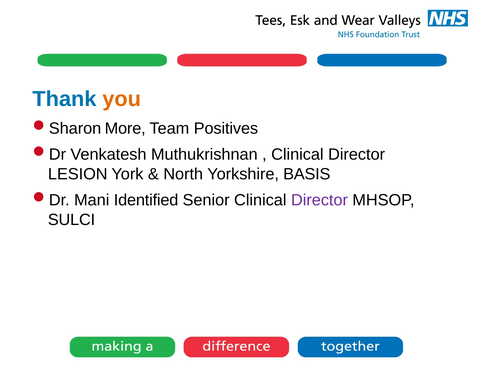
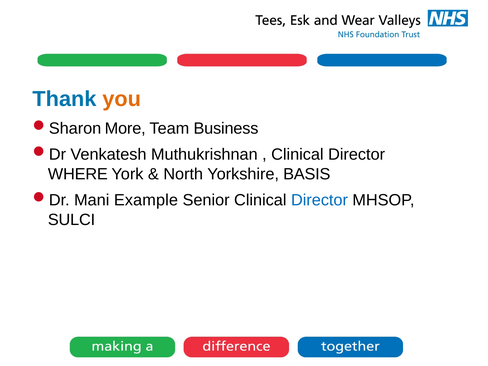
Positives: Positives -> Business
LESION: LESION -> WHERE
Identified: Identified -> Example
Director at (319, 200) colour: purple -> blue
